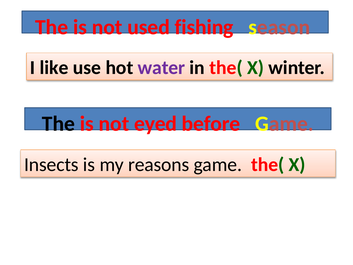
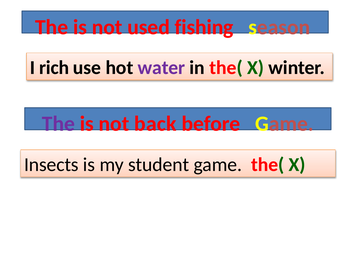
like: like -> rich
The at (58, 124) colour: black -> purple
eyed: eyed -> back
reasons: reasons -> student
